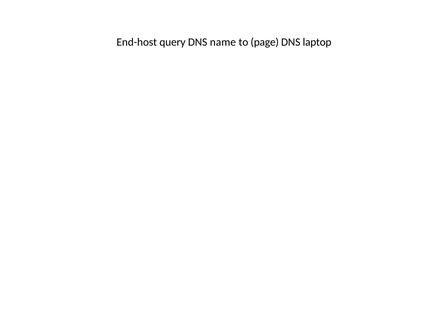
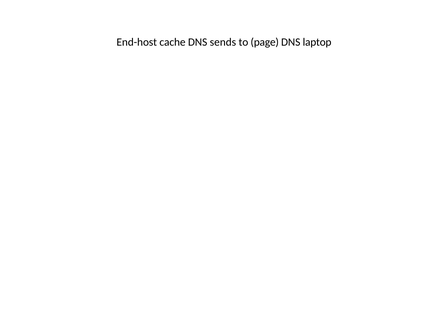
query: query -> cache
name: name -> sends
